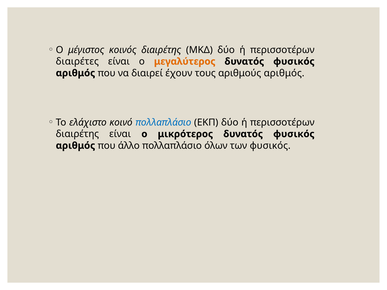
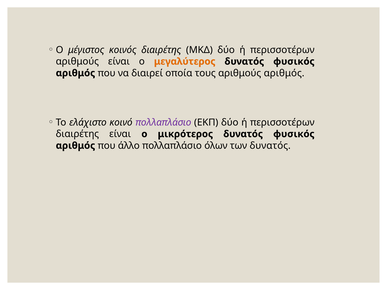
διαιρέτες at (77, 62): διαιρέτες -> αριθμούς
έχουν: έχουν -> οποία
πολλαπλάσιο at (163, 123) colour: blue -> purple
των φυσικός: φυσικός -> δυνατός
